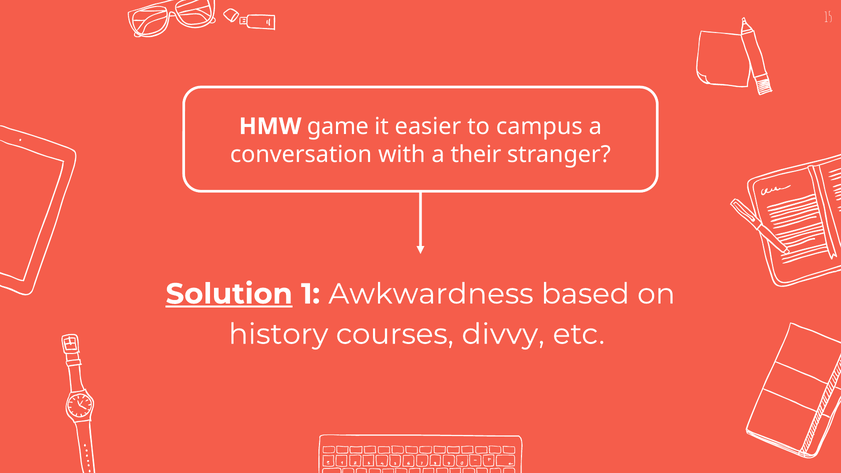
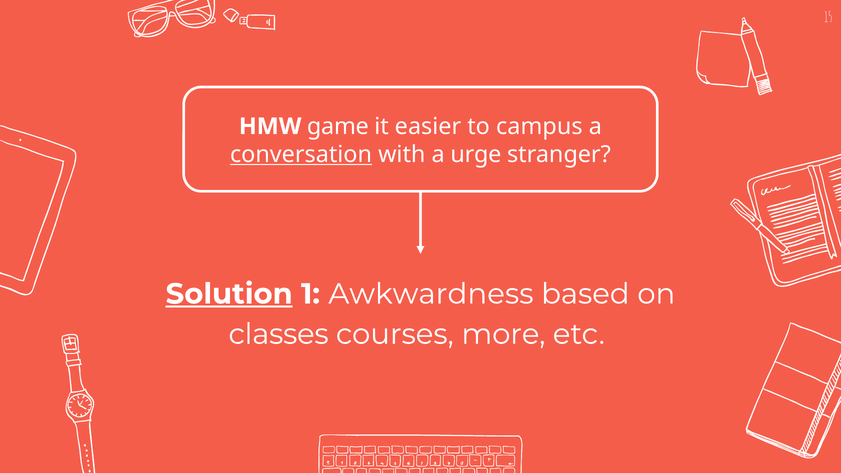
conversation underline: none -> present
their: their -> urge
history: history -> classes
divvy: divvy -> more
